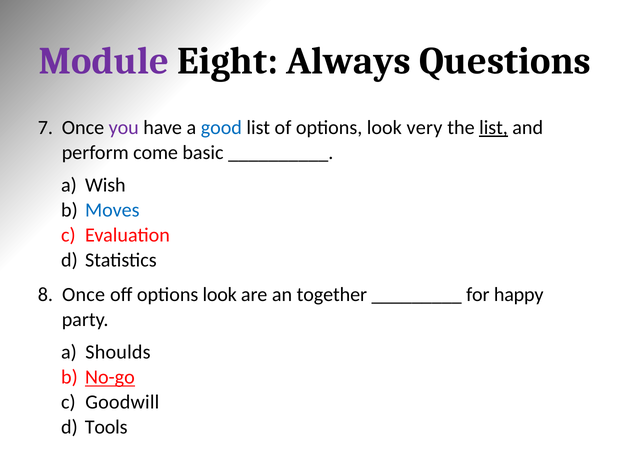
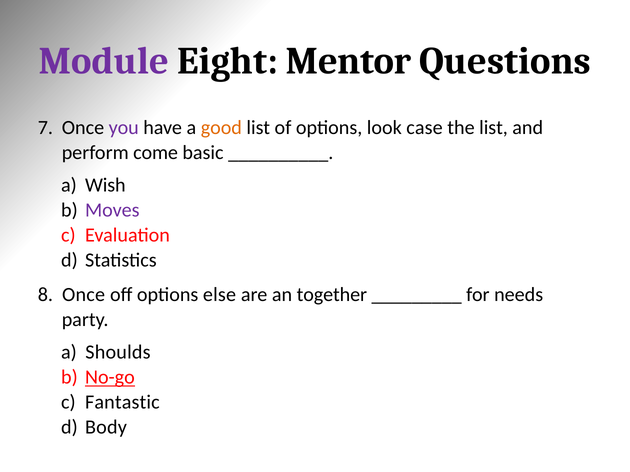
Always: Always -> Mentor
good colour: blue -> orange
very: very -> case
list at (494, 128) underline: present -> none
Moves colour: blue -> purple
off options look: look -> else
happy: happy -> needs
Goodwill: Goodwill -> Fantastic
Tools: Tools -> Body
